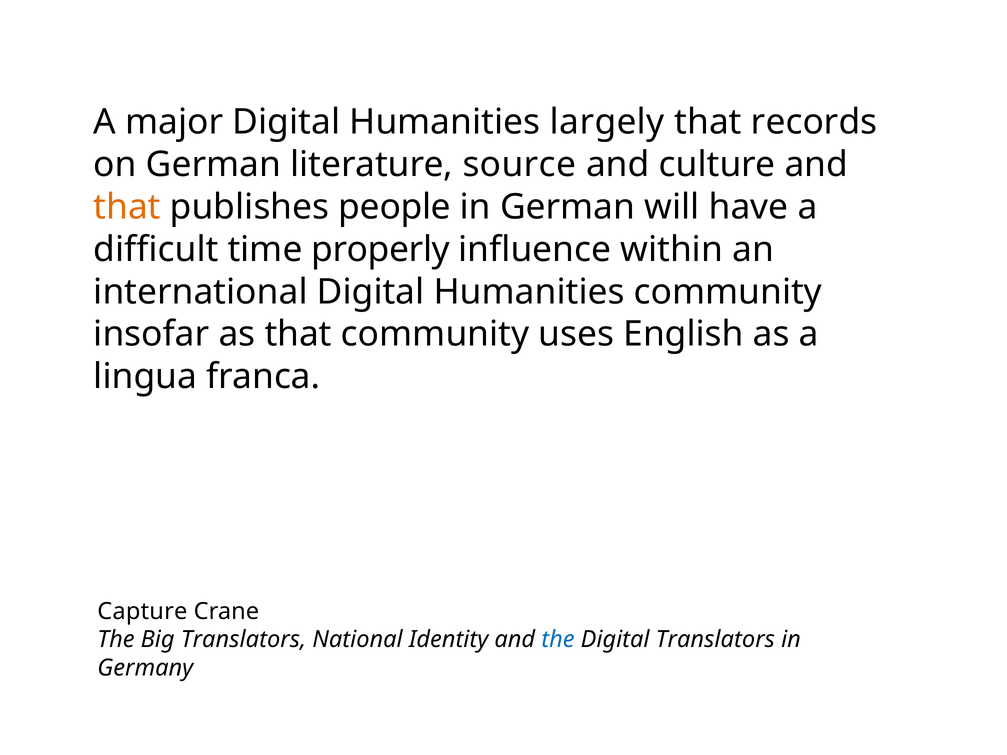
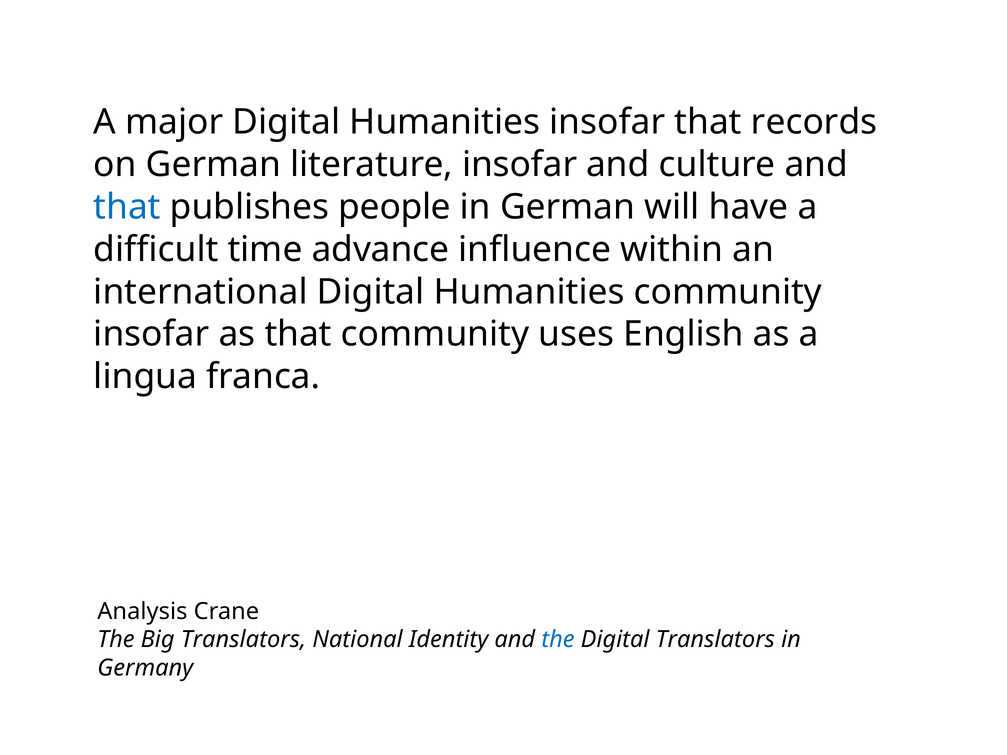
Humanities largely: largely -> insofar
literature source: source -> insofar
that at (127, 207) colour: orange -> blue
properly: properly -> advance
Capture: Capture -> Analysis
